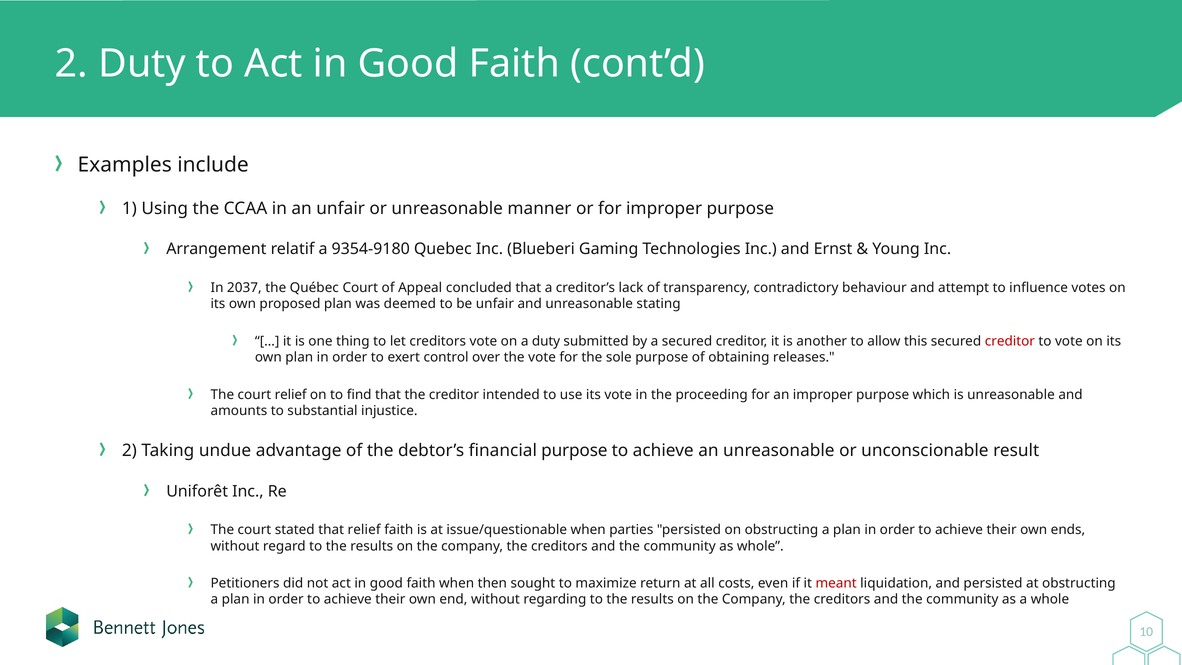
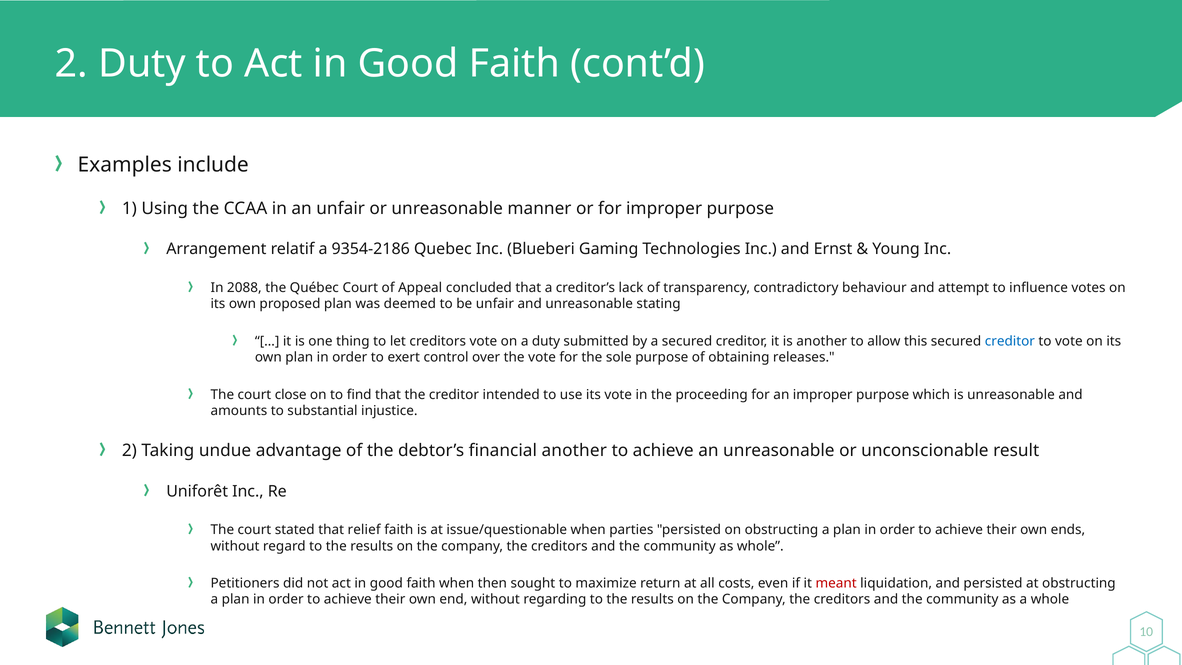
9354-9180: 9354-9180 -> 9354-2186
2037: 2037 -> 2088
creditor at (1010, 341) colour: red -> blue
court relief: relief -> close
financial purpose: purpose -> another
